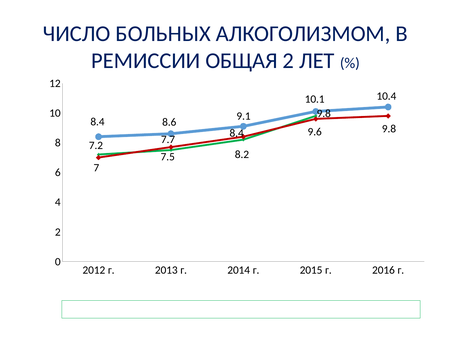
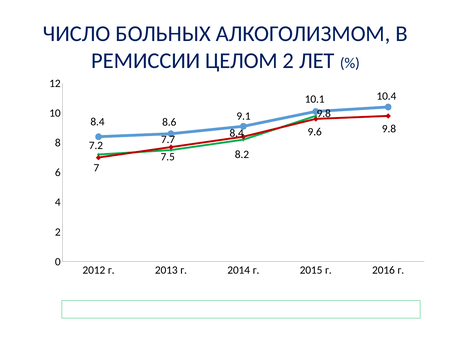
ОБЩАЯ: ОБЩАЯ -> ЦЕЛОМ
